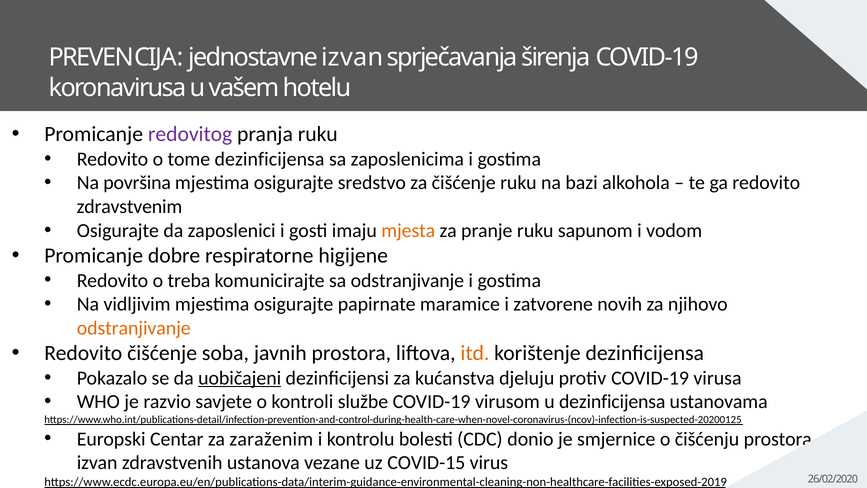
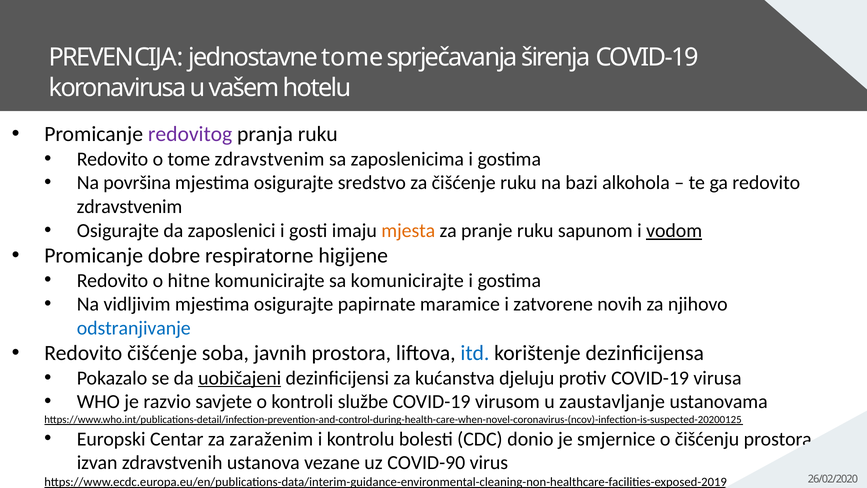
jednostavne izvan: izvan -> tome
tome dezinficijensa: dezinficijensa -> zdravstvenim
vodom underline: none -> present
treba: treba -> hitne
sa odstranjivanje: odstranjivanje -> komunicirajte
odstranjivanje at (134, 328) colour: orange -> blue
itd colour: orange -> blue
u dezinficijensa: dezinficijensa -> zaustavljanje
COVID-15: COVID-15 -> COVID-90
